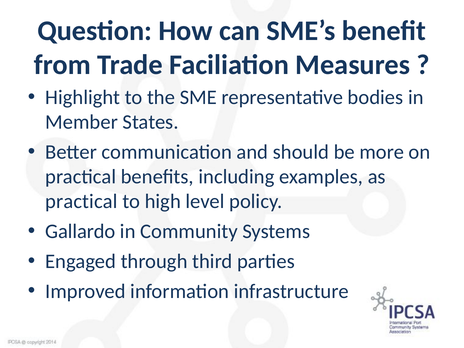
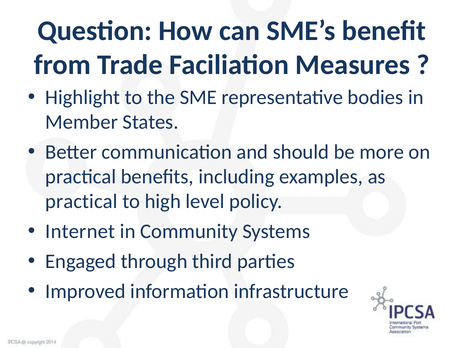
Gallardo: Gallardo -> Internet
